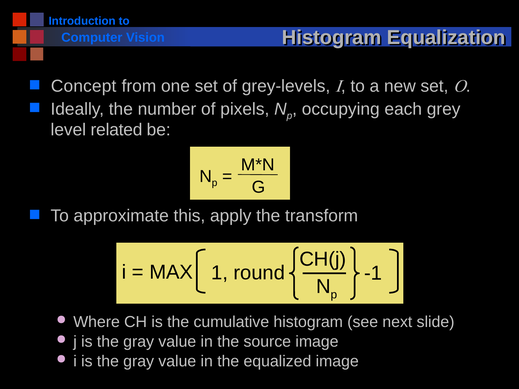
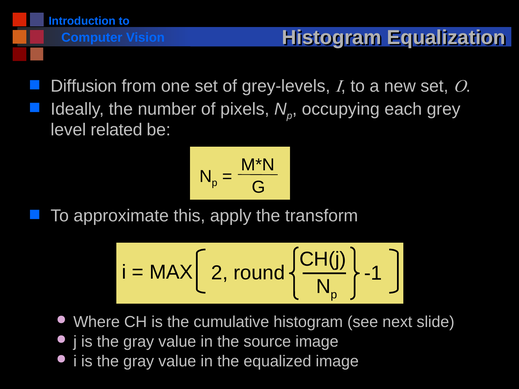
Concept: Concept -> Diffusion
1: 1 -> 2
